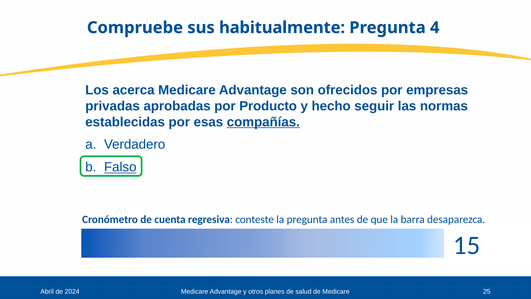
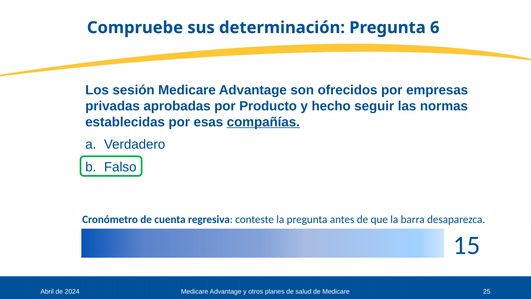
habitualmente: habitualmente -> determinación
4: 4 -> 6
acerca: acerca -> sesión
Falso underline: present -> none
